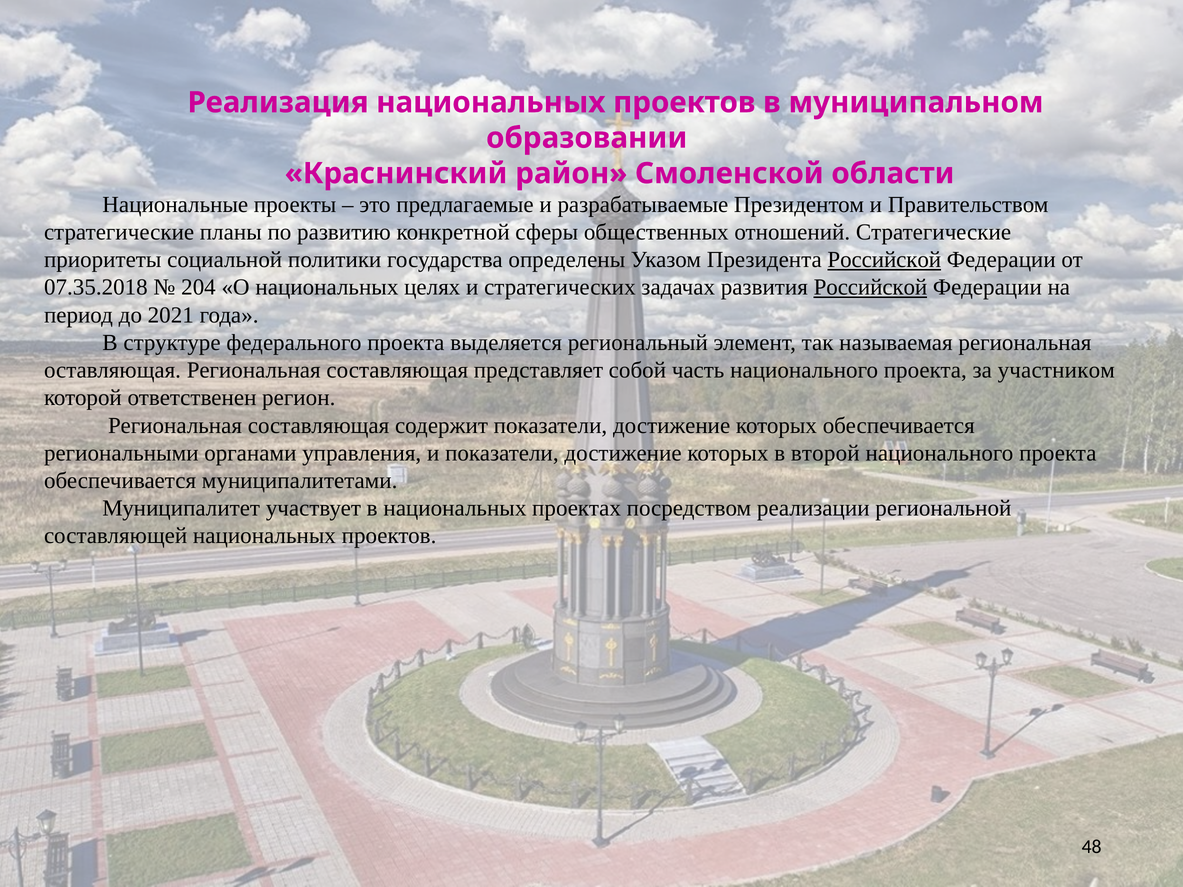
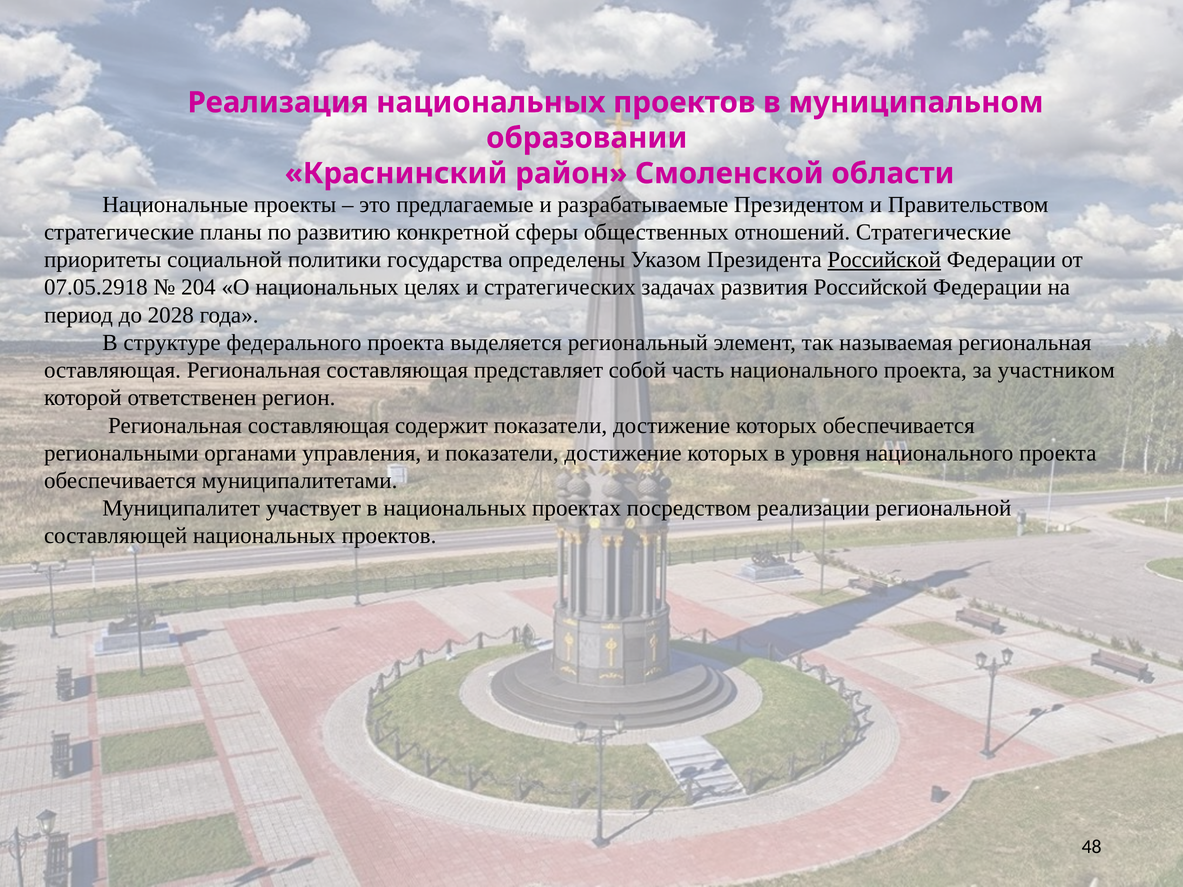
07.35.2018: 07.35.2018 -> 07.05.2918
Российской at (870, 287) underline: present -> none
2021: 2021 -> 2028
второй: второй -> уровня
